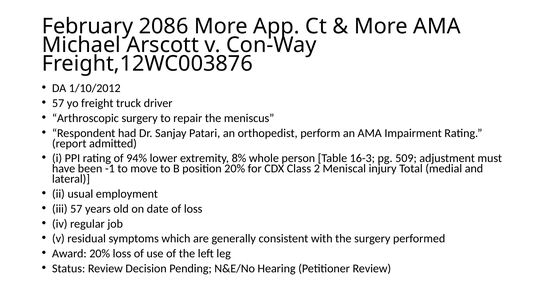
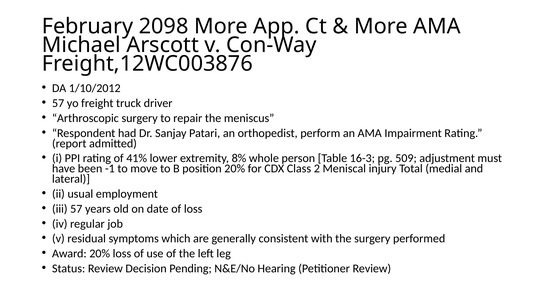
2086: 2086 -> 2098
94%: 94% -> 41%
